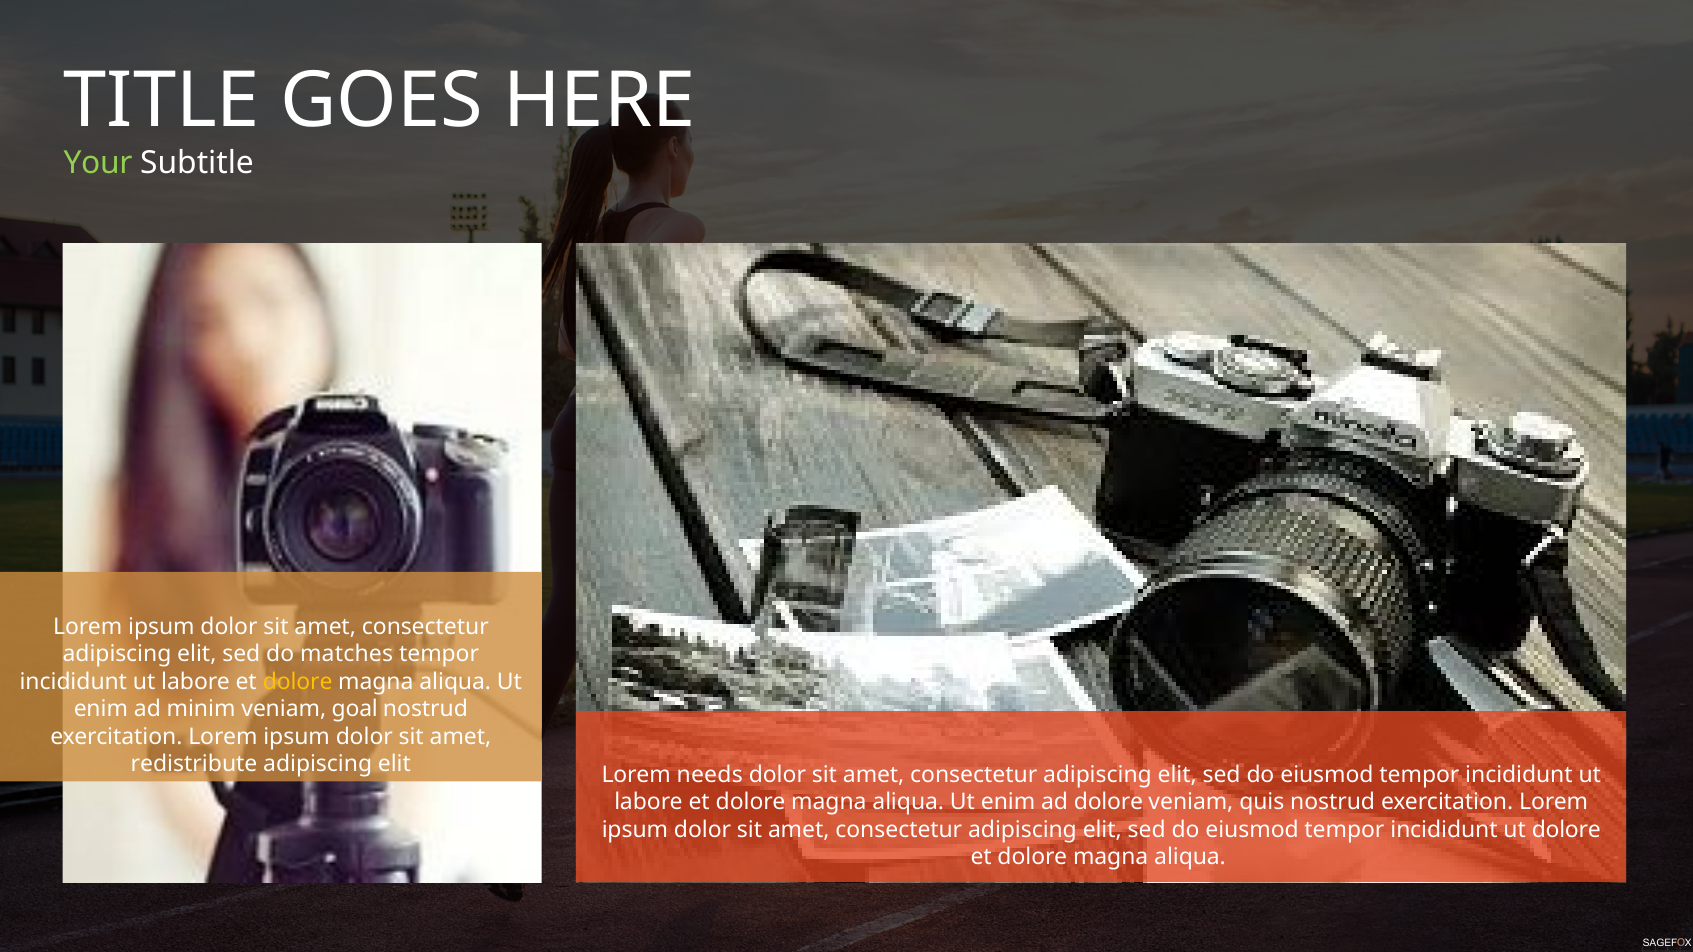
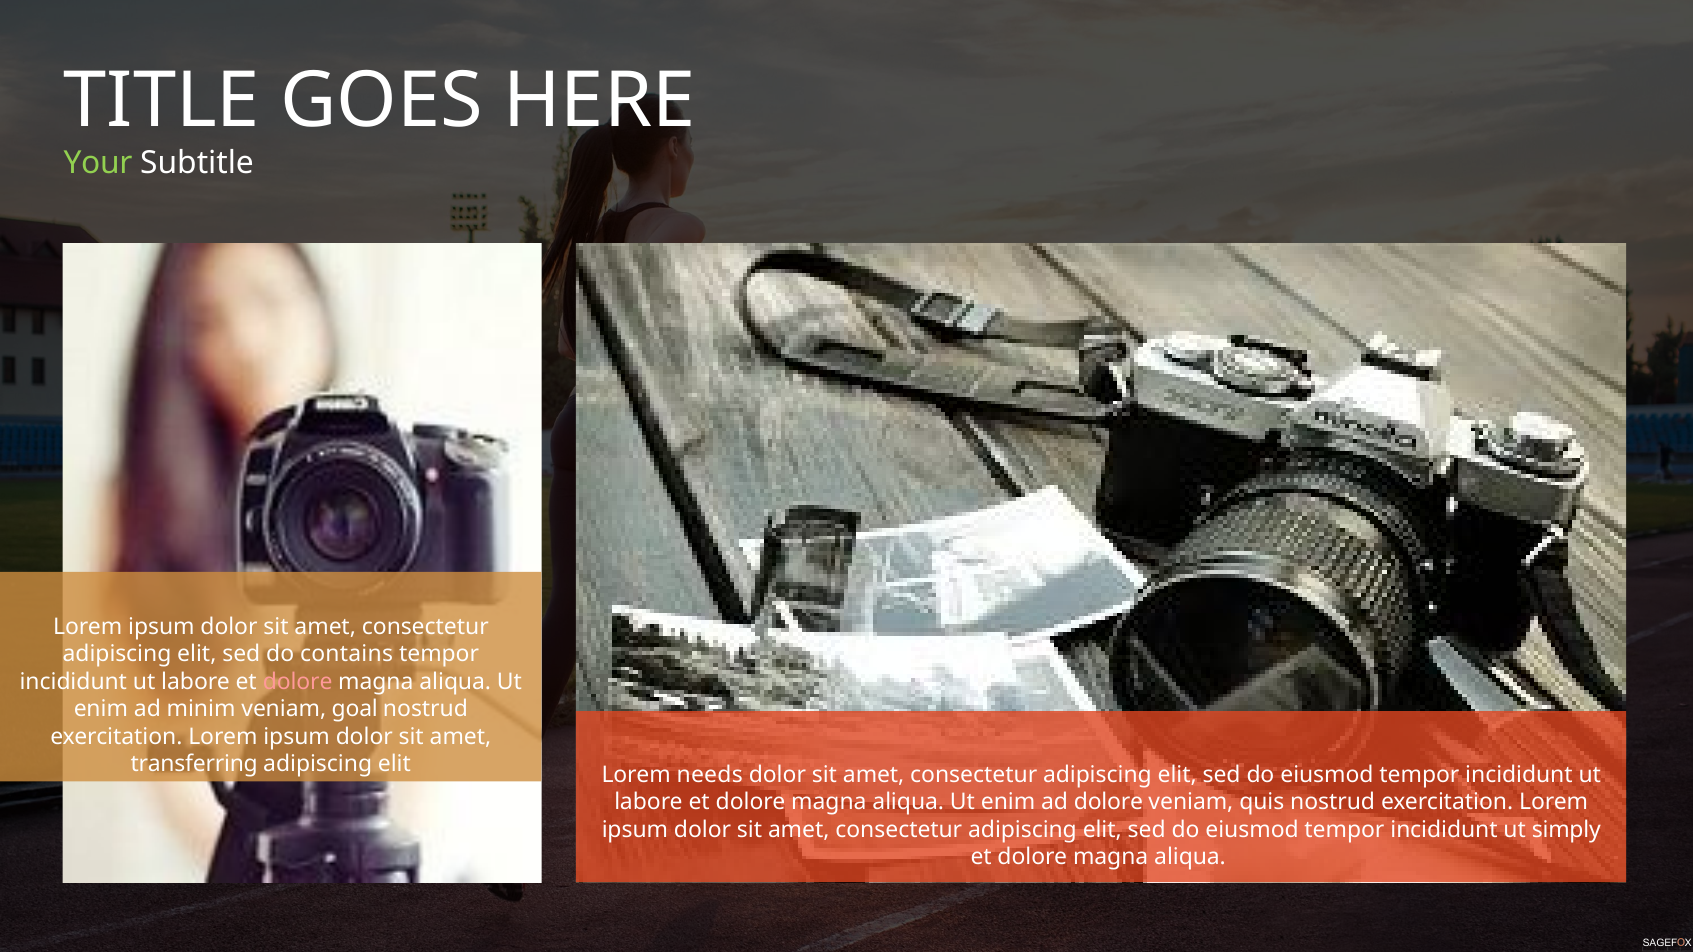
matches: matches -> contains
dolore at (298, 682) colour: yellow -> pink
redistribute: redistribute -> transferring
ut dolore: dolore -> simply
